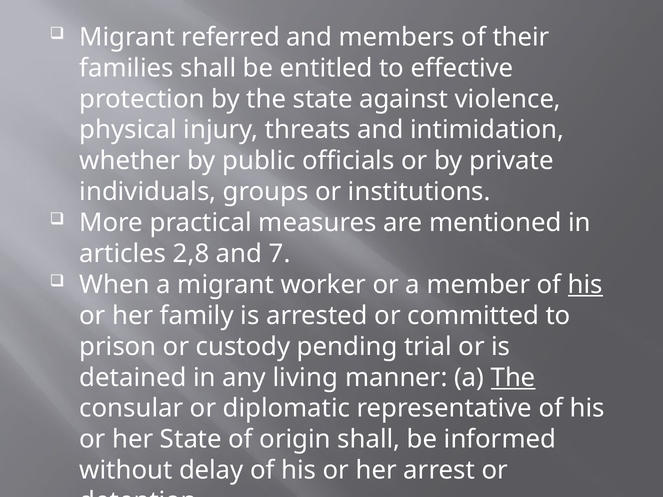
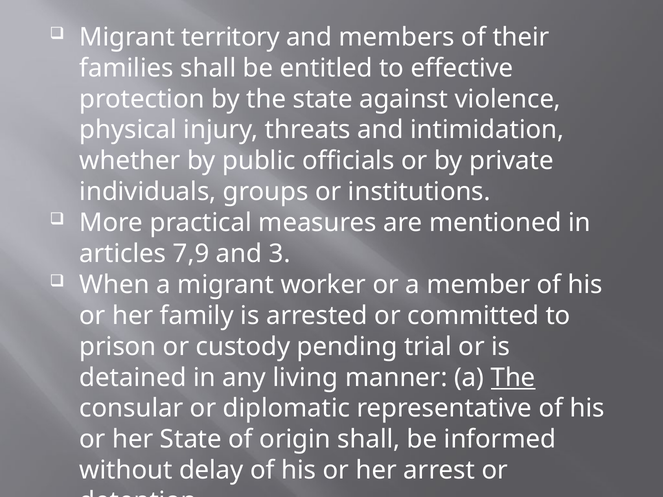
referred: referred -> territory
2,8: 2,8 -> 7,9
7: 7 -> 3
his at (585, 285) underline: present -> none
